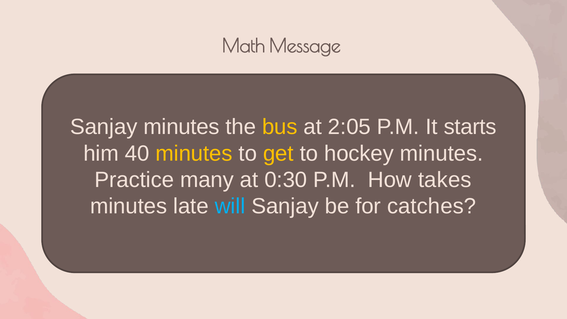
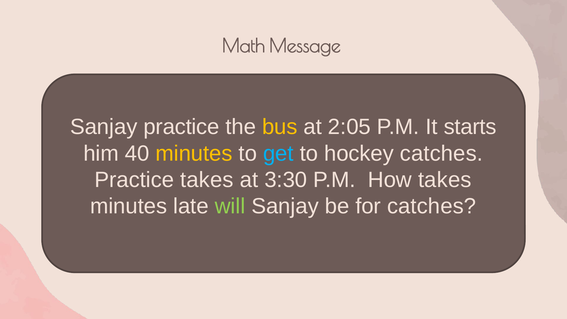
Sanjay minutes: minutes -> practice
get colour: yellow -> light blue
hockey minutes: minutes -> catches
Practice many: many -> takes
0:30: 0:30 -> 3:30
will colour: light blue -> light green
